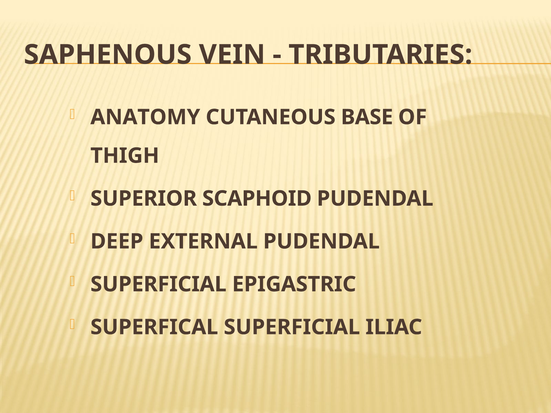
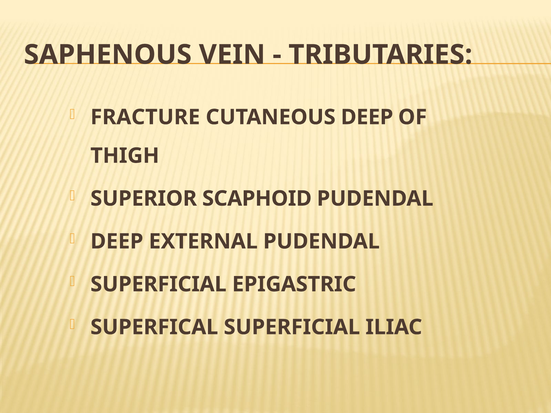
ANATOMY: ANATOMY -> FRACTURE
CUTANEOUS BASE: BASE -> DEEP
